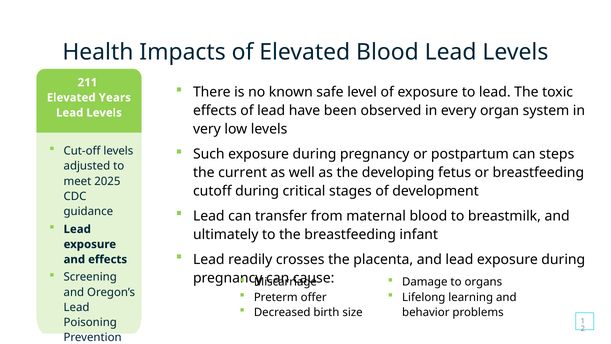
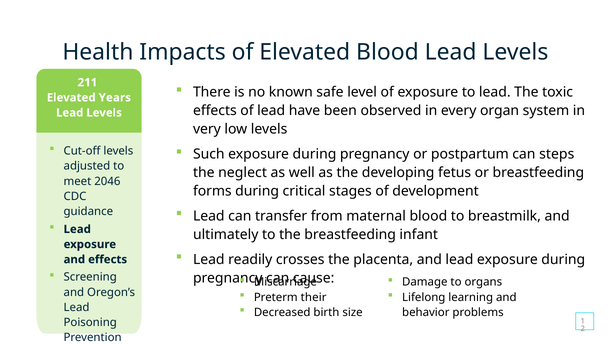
current: current -> neglect
2025: 2025 -> 2046
cutoff: cutoff -> forms
offer: offer -> their
